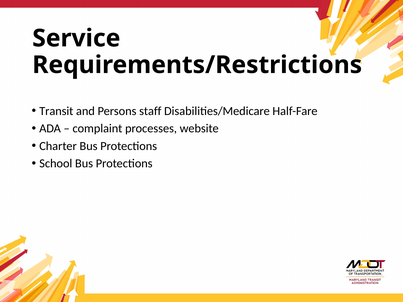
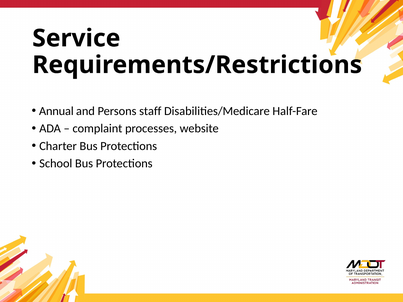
Transit: Transit -> Annual
